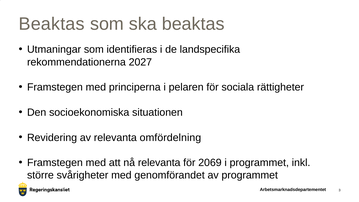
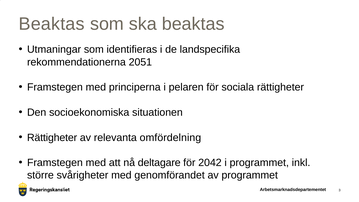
2027: 2027 -> 2051
Revidering at (52, 138): Revidering -> Rättigheter
nå relevanta: relevanta -> deltagare
2069: 2069 -> 2042
